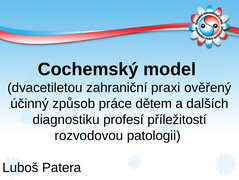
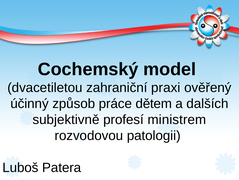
diagnostiku: diagnostiku -> subjektivně
příležitostí: příležitostí -> ministrem
